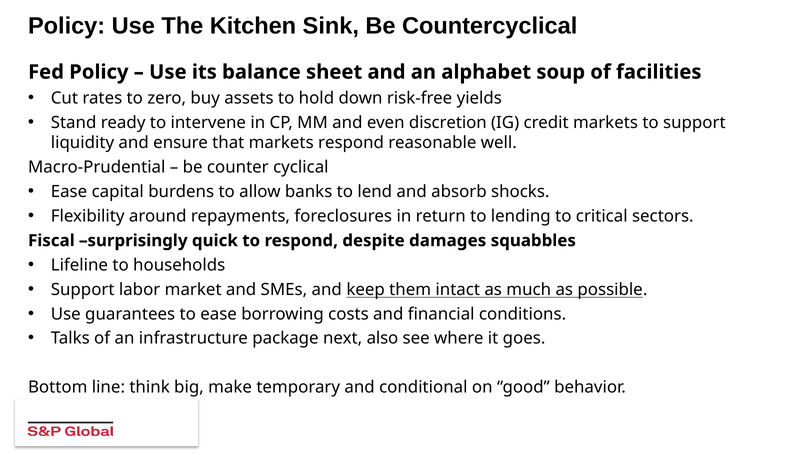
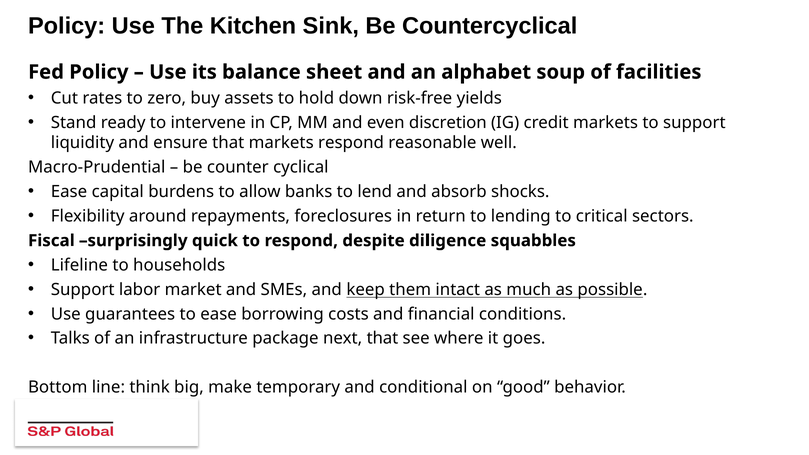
damages: damages -> diligence
next also: also -> that
